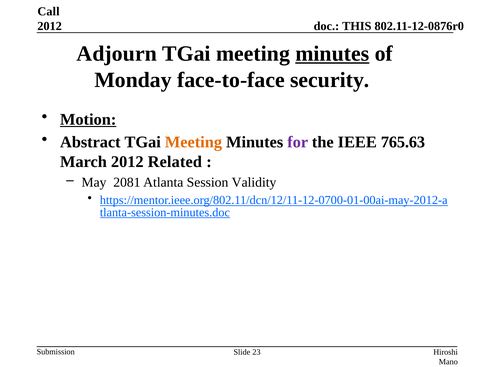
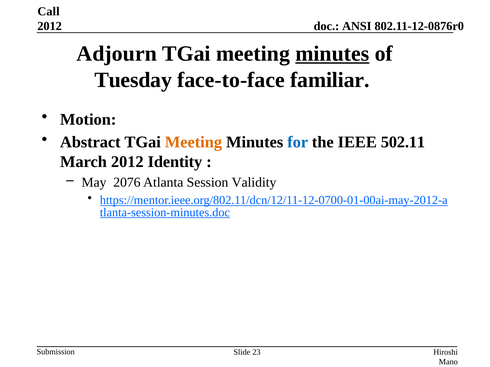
THIS: THIS -> ANSI
Monday: Monday -> Tuesday
security: security -> familiar
Motion underline: present -> none
for colour: purple -> blue
765.63: 765.63 -> 502.11
Related: Related -> Identity
2081: 2081 -> 2076
